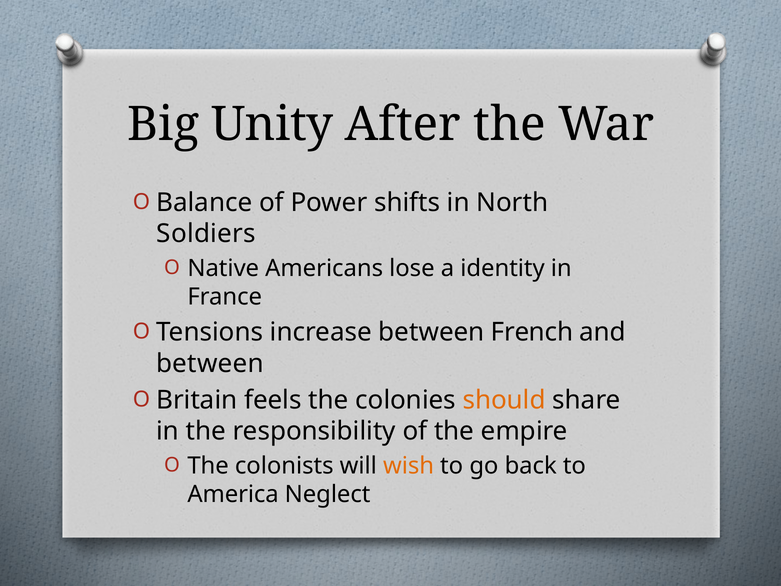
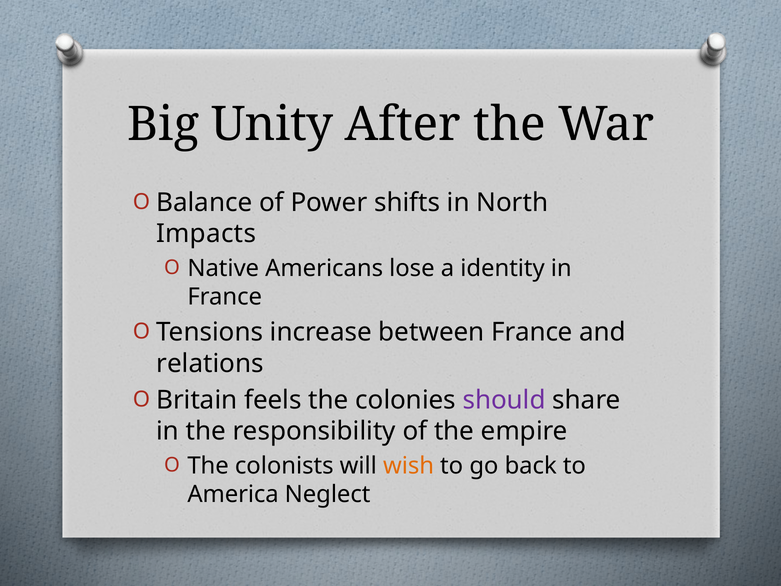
Soldiers: Soldiers -> Impacts
between French: French -> France
between at (210, 363): between -> relations
should colour: orange -> purple
